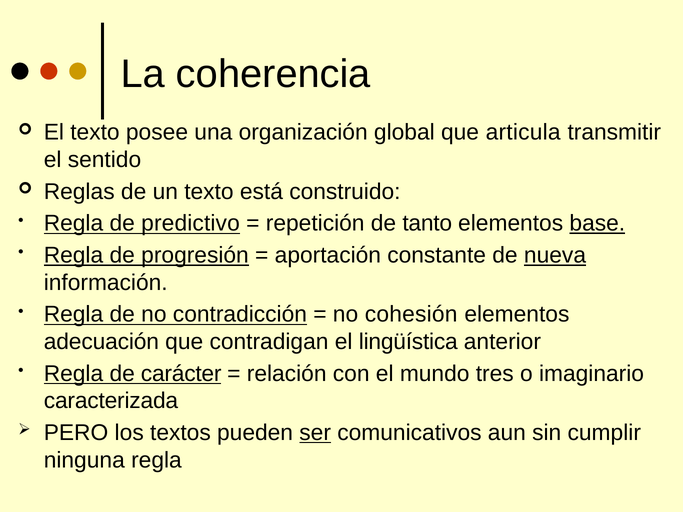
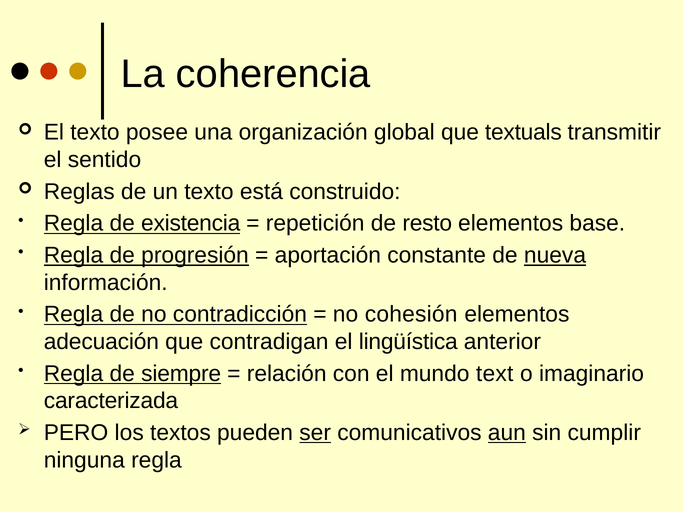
articula: articula -> textuals
predictivo: predictivo -> existencia
tanto: tanto -> resto
base underline: present -> none
carácter: carácter -> siempre
tres: tres -> text
aun underline: none -> present
